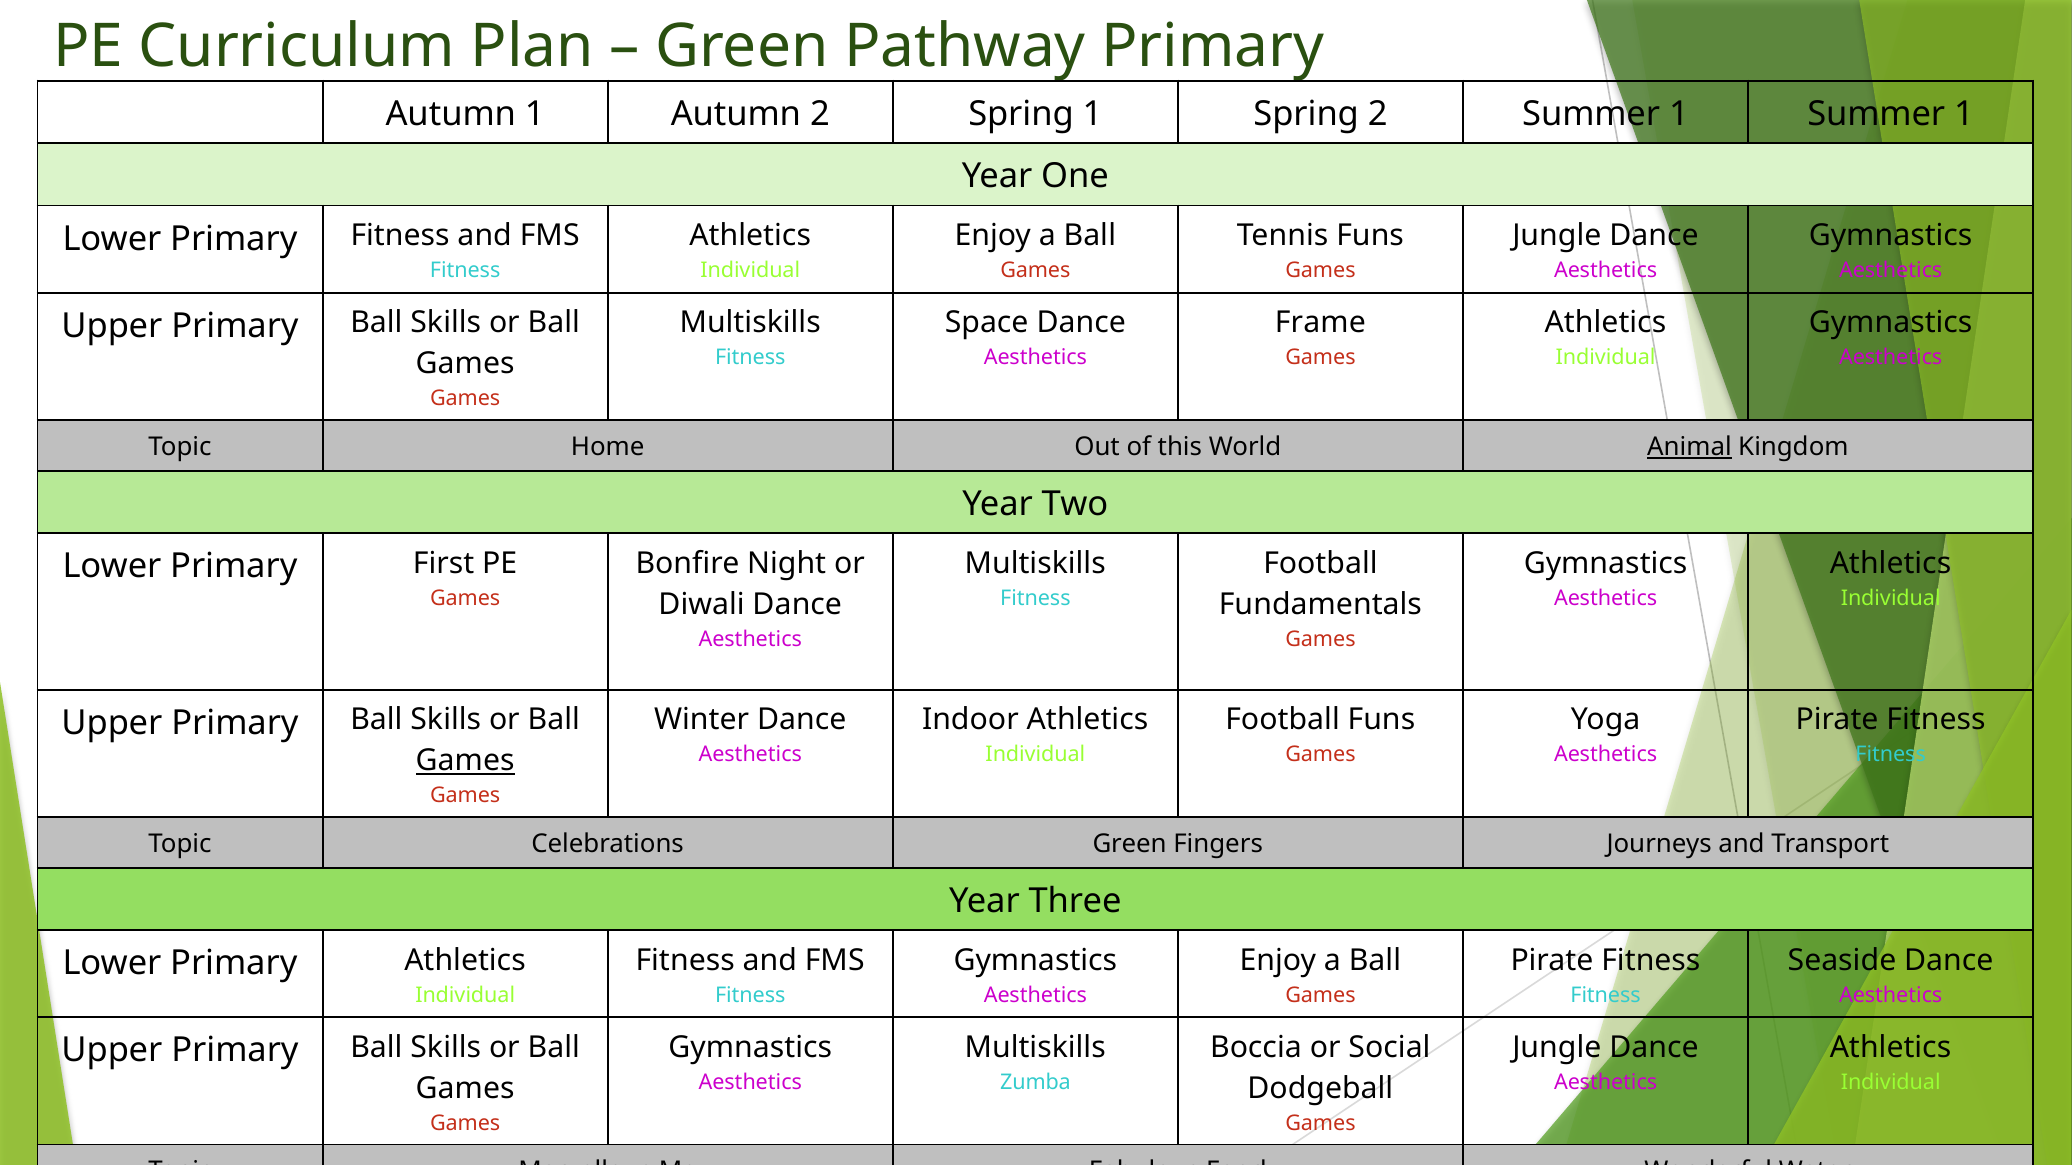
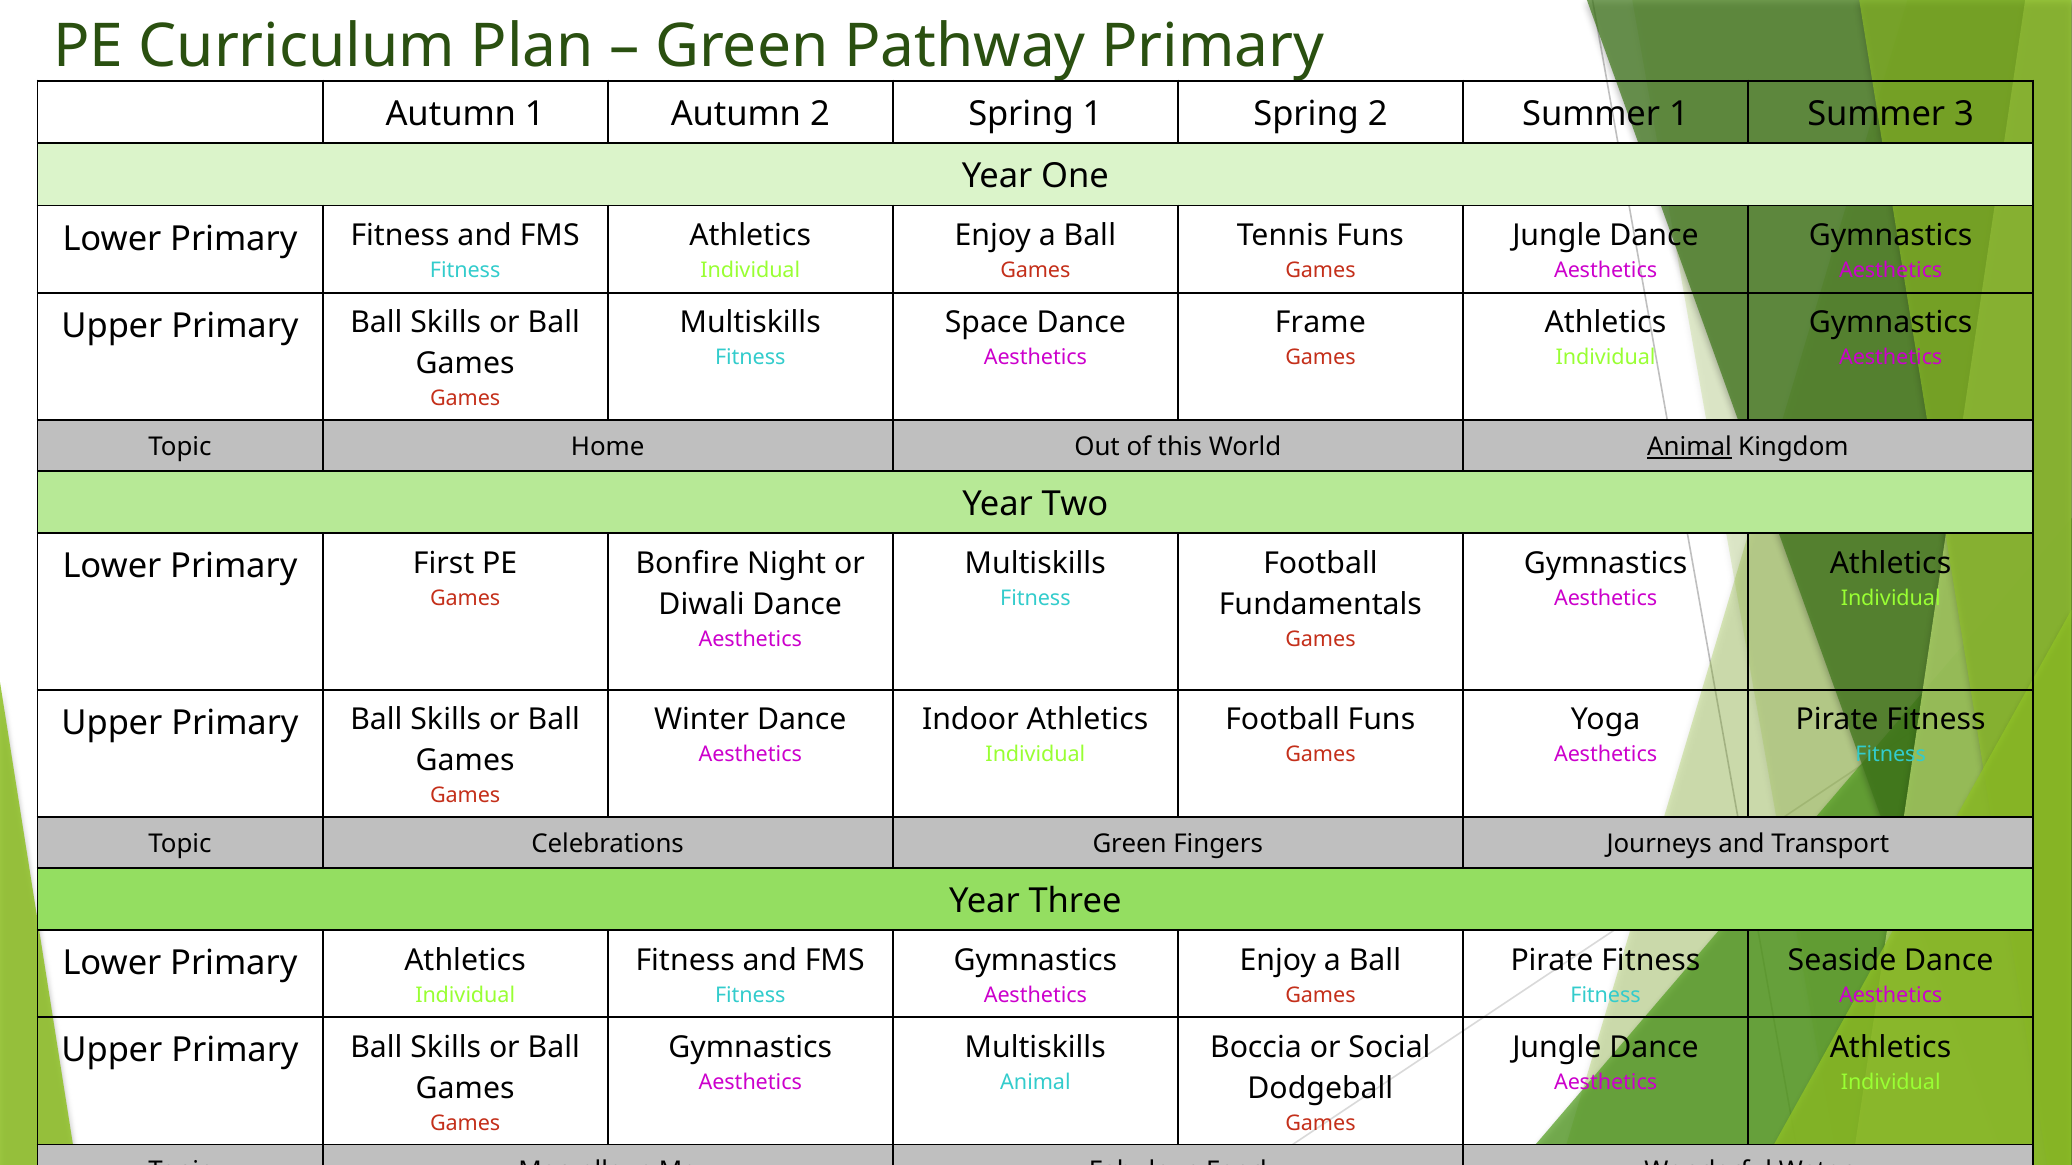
1 Summer 1: 1 -> 3
Games at (465, 761) underline: present -> none
Zumba at (1035, 1083): Zumba -> Animal
